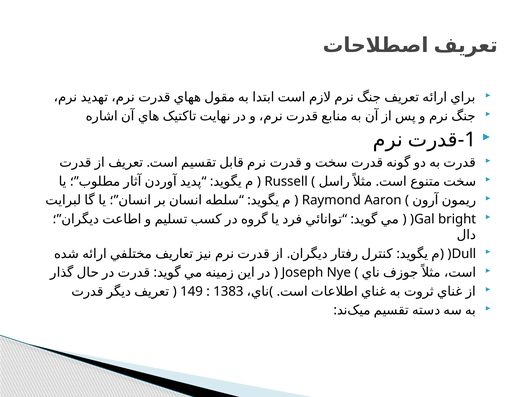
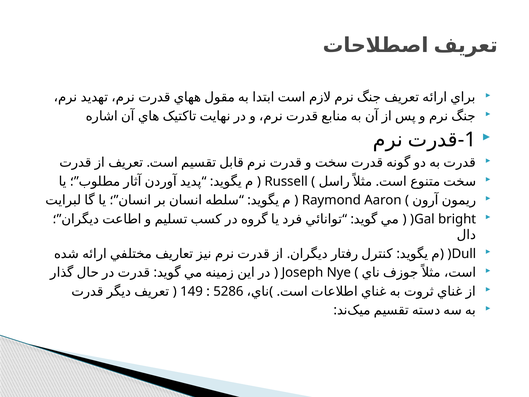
1383: 1383 -> 5286
